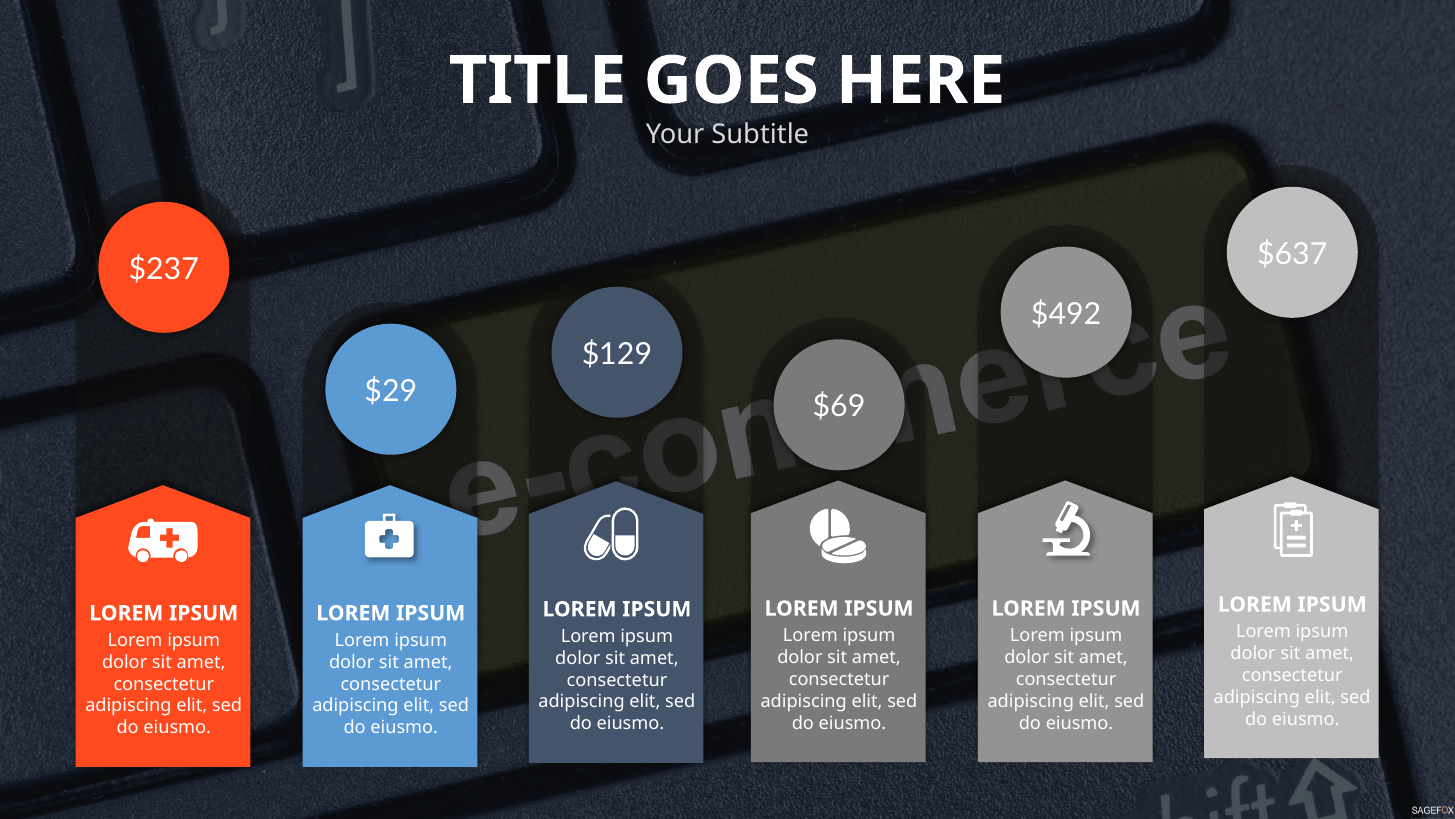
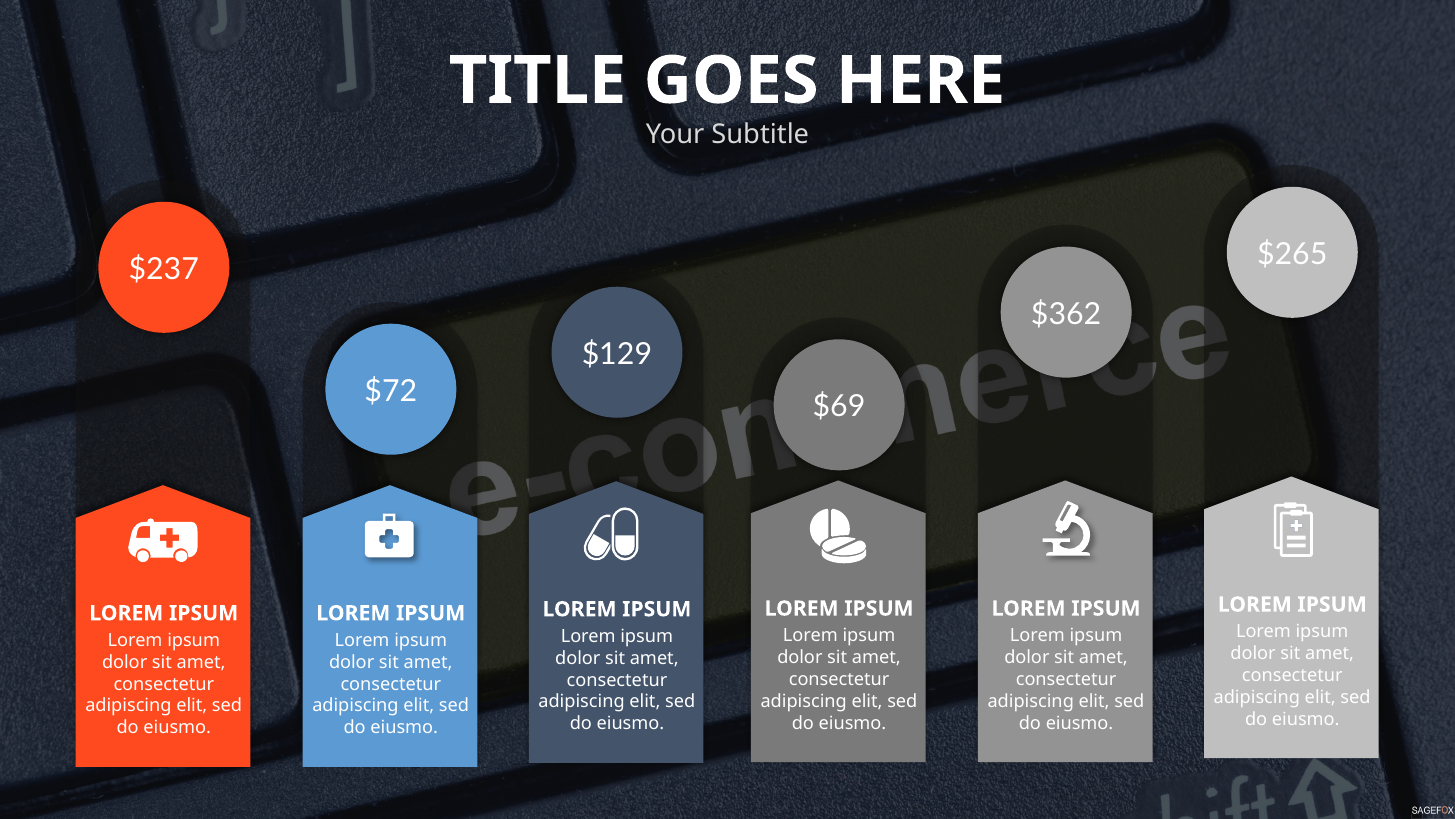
$637: $637 -> $265
$492: $492 -> $362
$29: $29 -> $72
